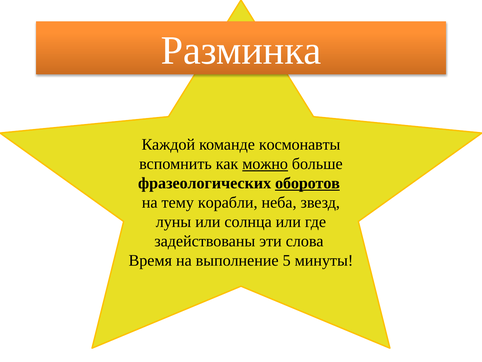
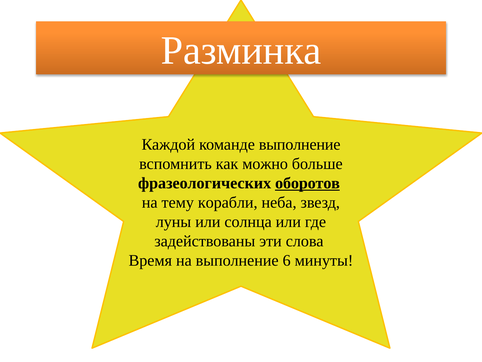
команде космонавты: космонавты -> выполнение
можно underline: present -> none
5: 5 -> 6
